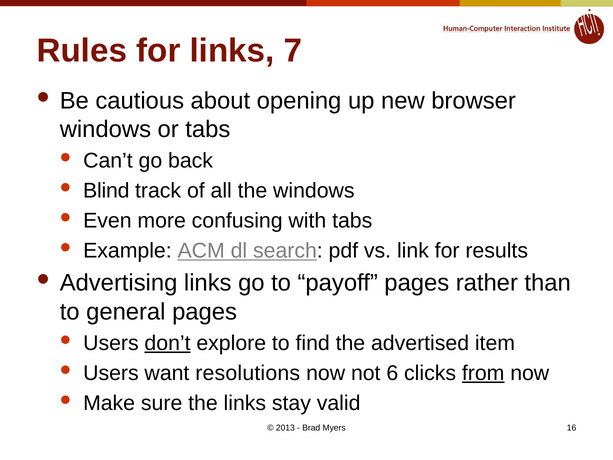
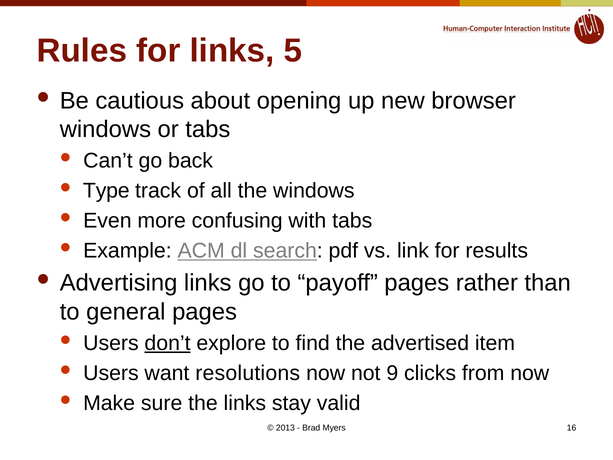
7: 7 -> 5
Blind: Blind -> Type
6: 6 -> 9
from underline: present -> none
